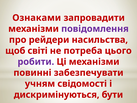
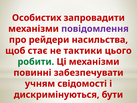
Ознаками: Ознаками -> Особистих
світі: світі -> стає
потреба: потреба -> тактики
робити colour: purple -> green
